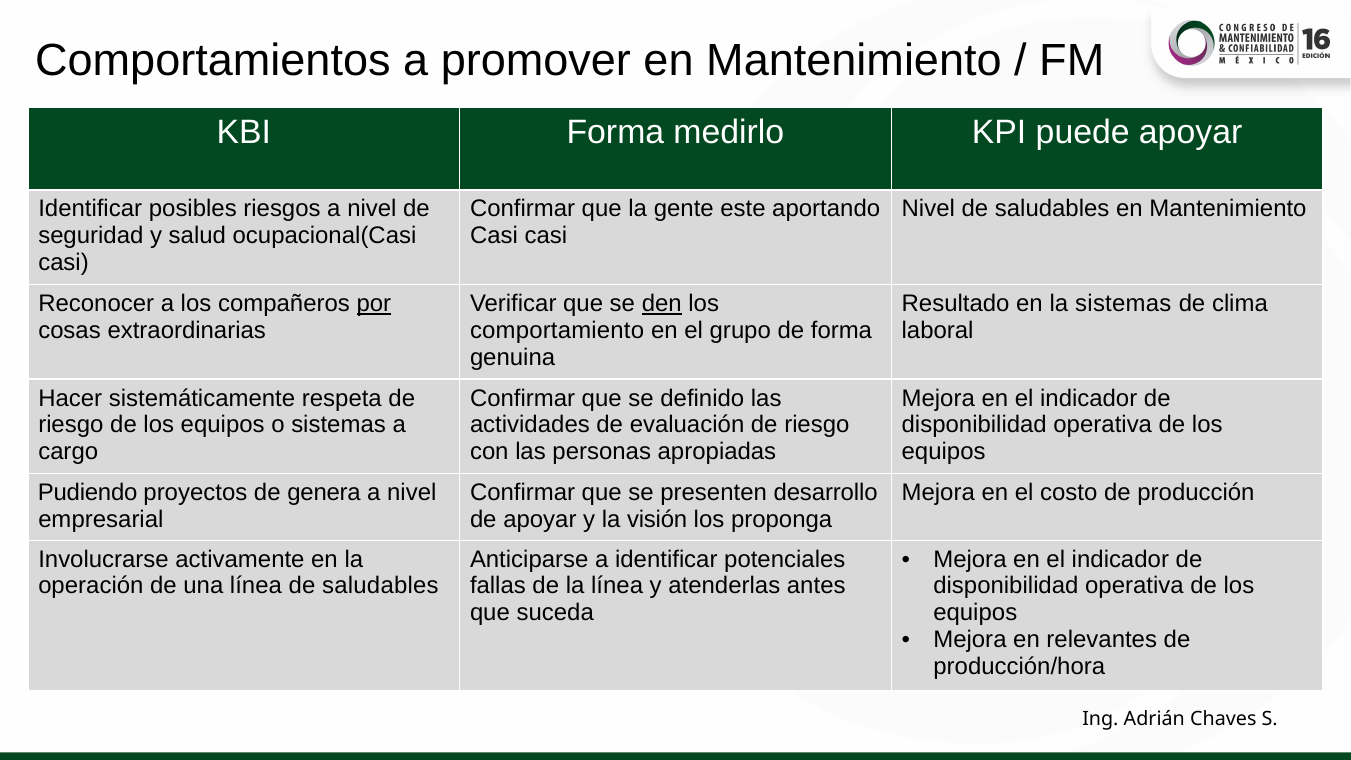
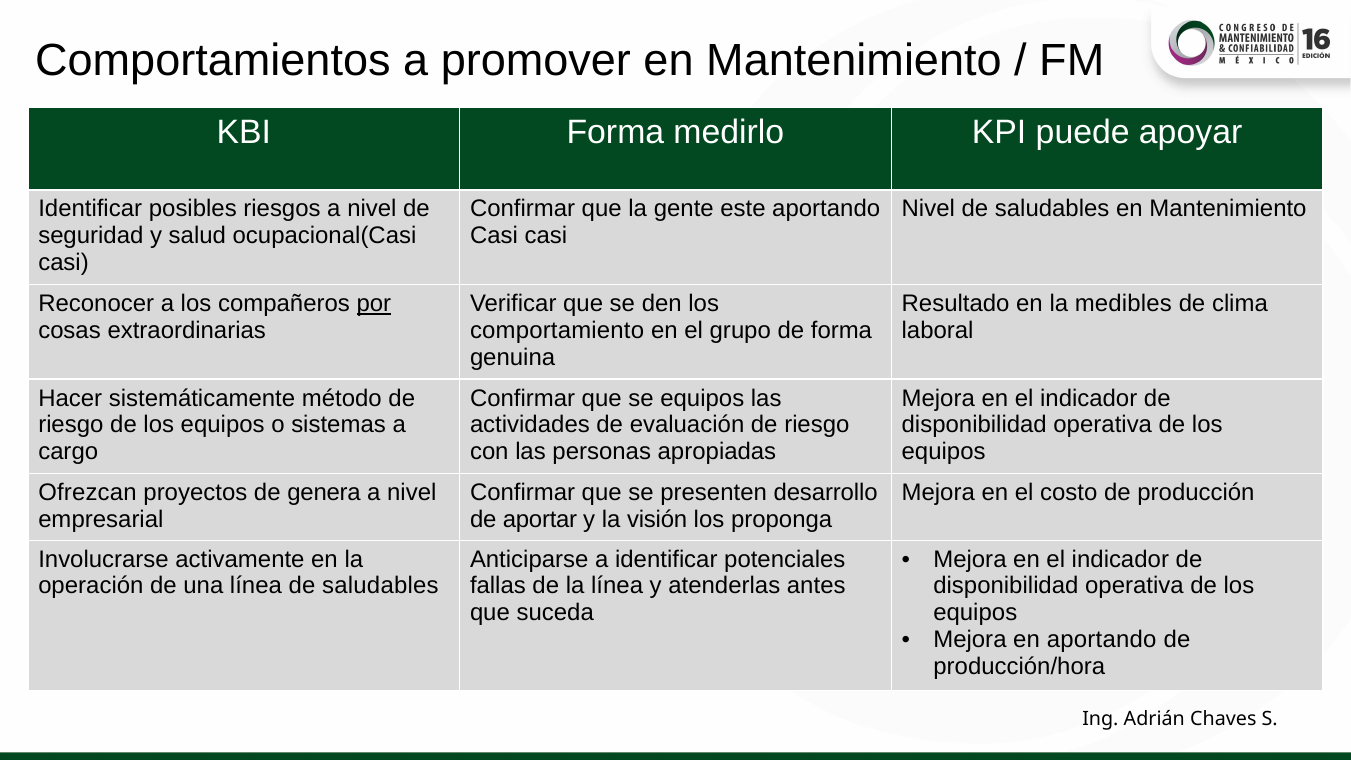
den underline: present -> none
la sistemas: sistemas -> medibles
respeta: respeta -> método
se definido: definido -> equipos
Pudiendo: Pudiendo -> Ofrezcan
de apoyar: apoyar -> aportar
en relevantes: relevantes -> aportando
